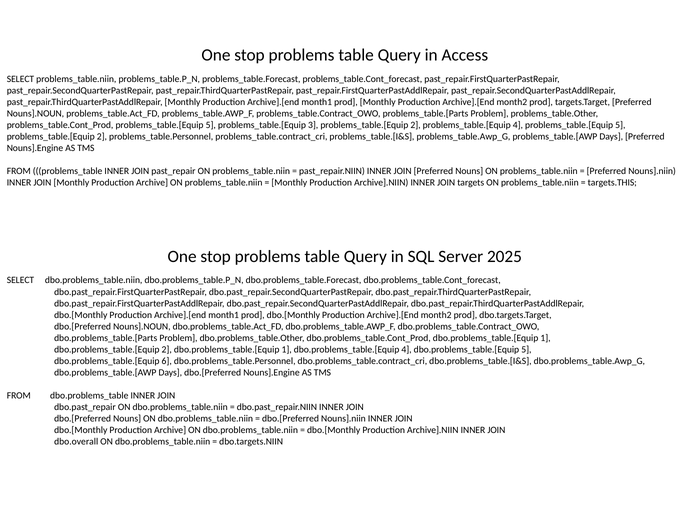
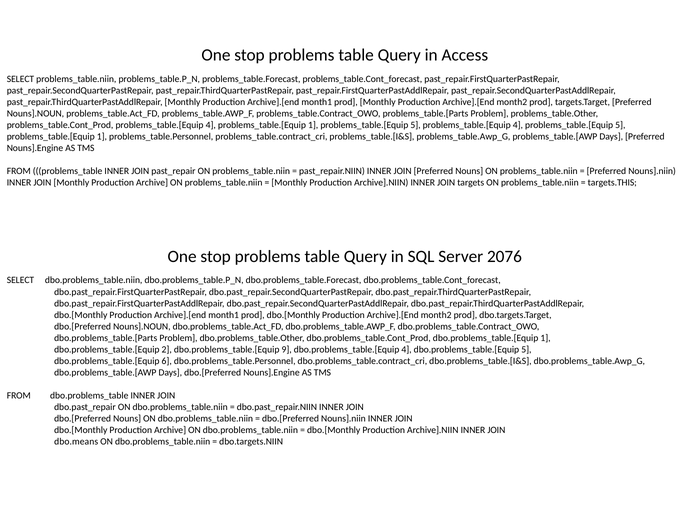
problems_table.Cont_Prod problems_table.[Equip 5: 5 -> 4
3 at (313, 125): 3 -> 1
2 at (415, 125): 2 -> 5
2 at (102, 136): 2 -> 1
2025: 2025 -> 2076
2 dbo.problems_table.[Equip 1: 1 -> 9
dbo.overall: dbo.overall -> dbo.means
